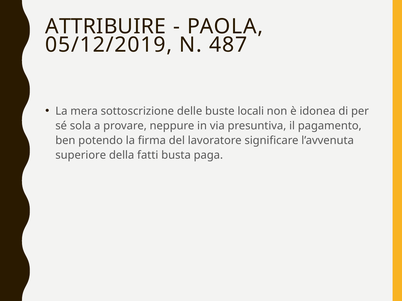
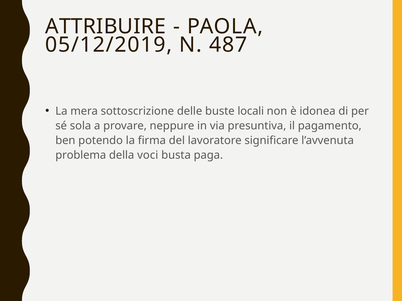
superiore: superiore -> problema
fatti: fatti -> voci
